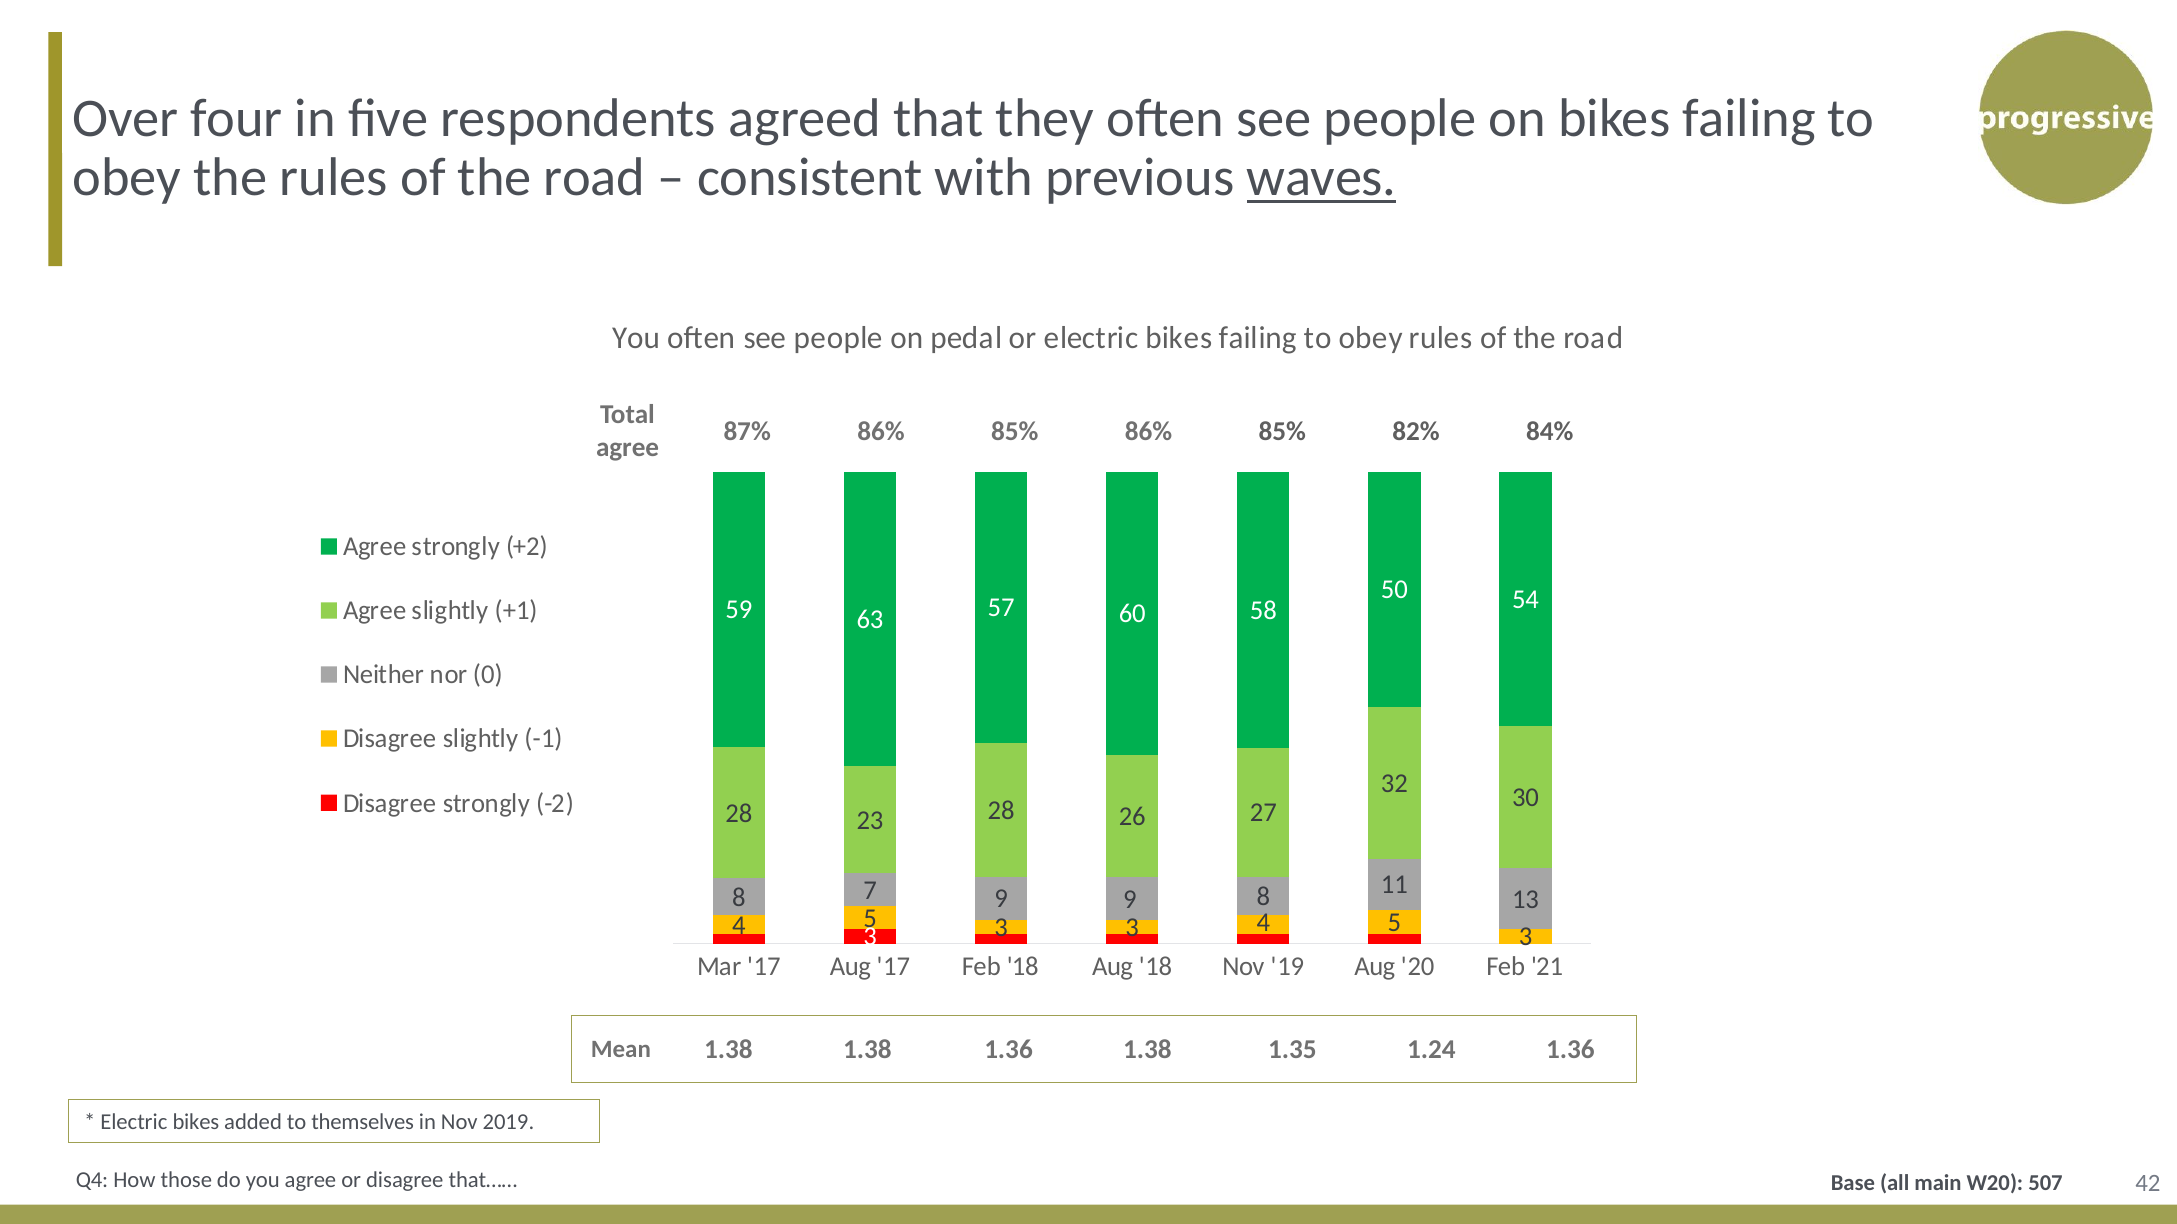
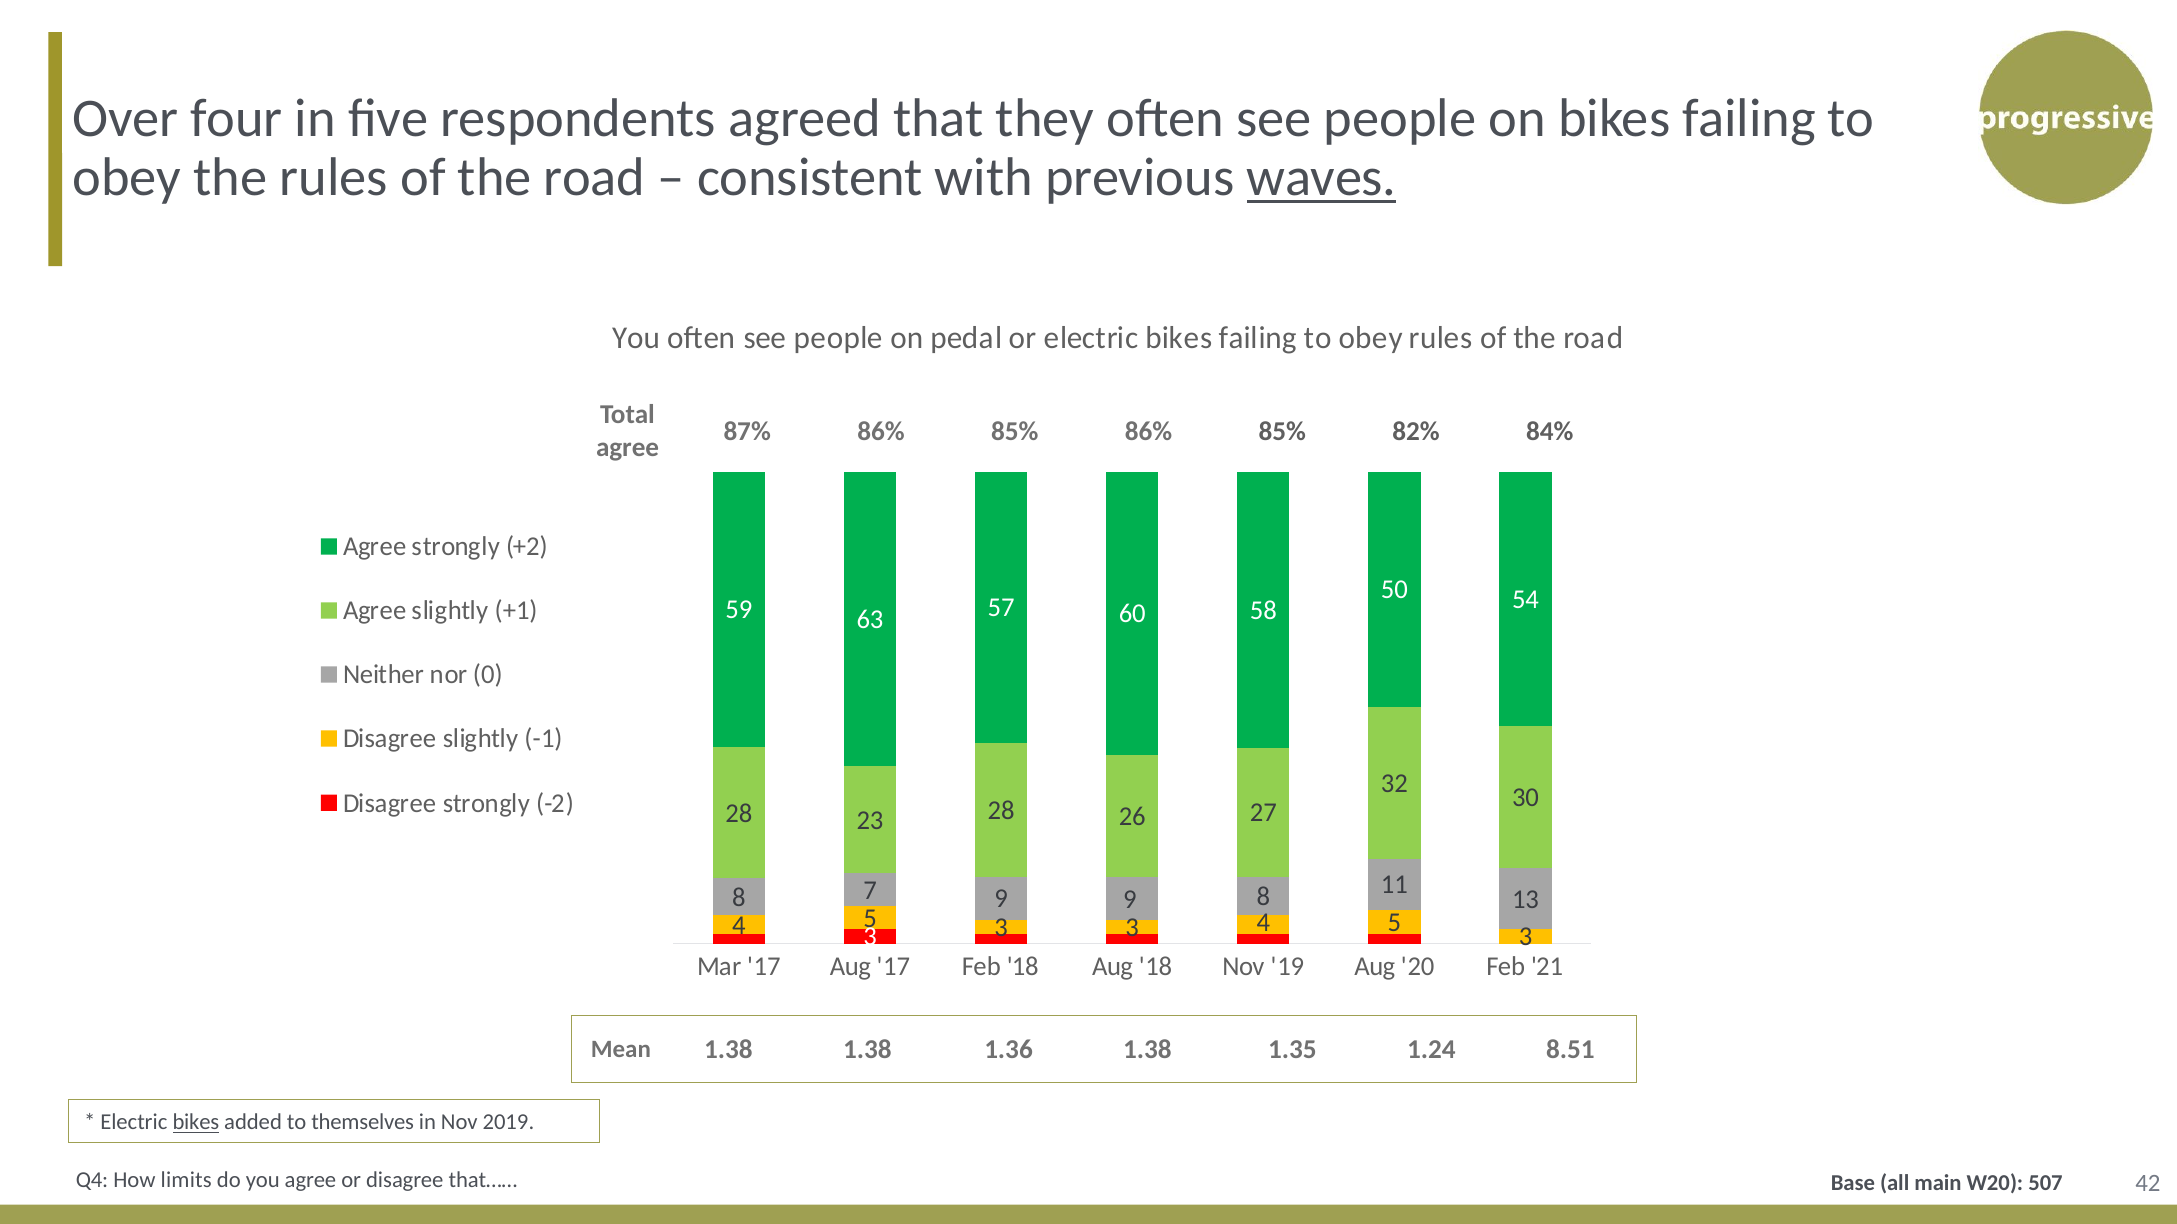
1.24 1.36: 1.36 -> 8.51
bikes at (196, 1123) underline: none -> present
those: those -> limits
